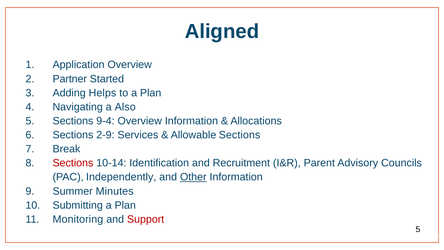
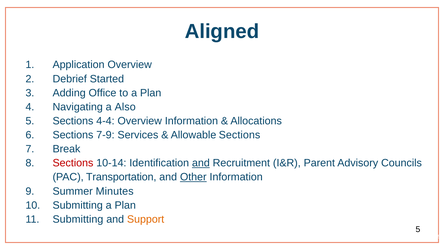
Partner: Partner -> Debrief
Helps: Helps -> Office
9-4: 9-4 -> 4-4
2-9: 2-9 -> 7-9
and at (201, 163) underline: none -> present
Independently: Independently -> Transportation
Monitoring at (78, 219): Monitoring -> Submitting
Support colour: red -> orange
